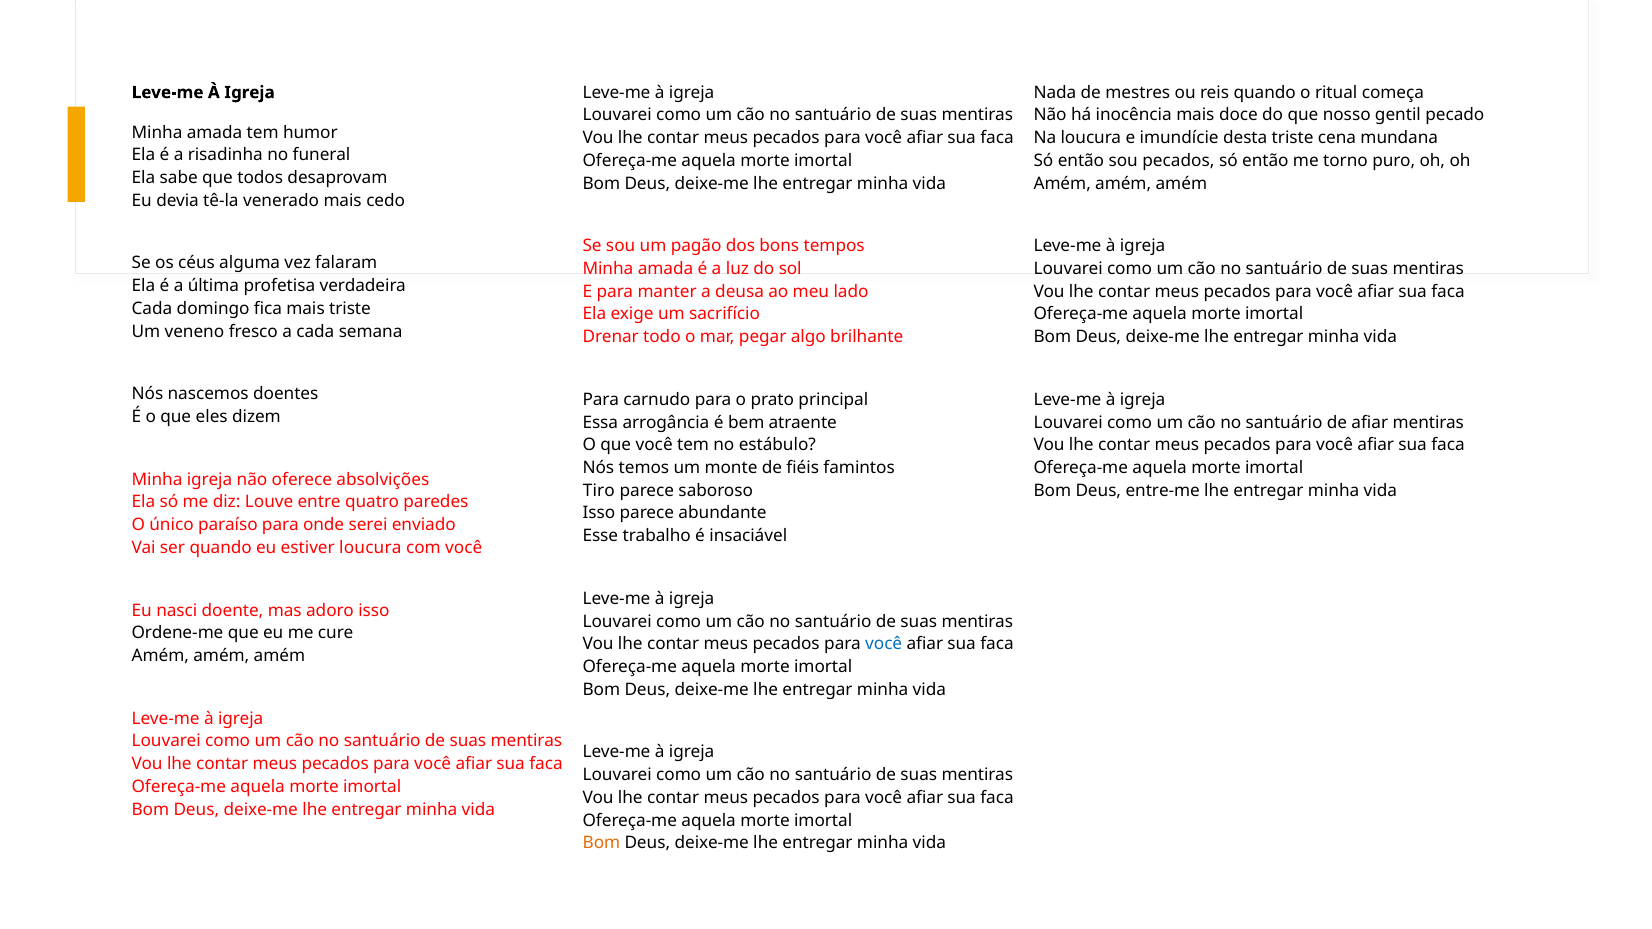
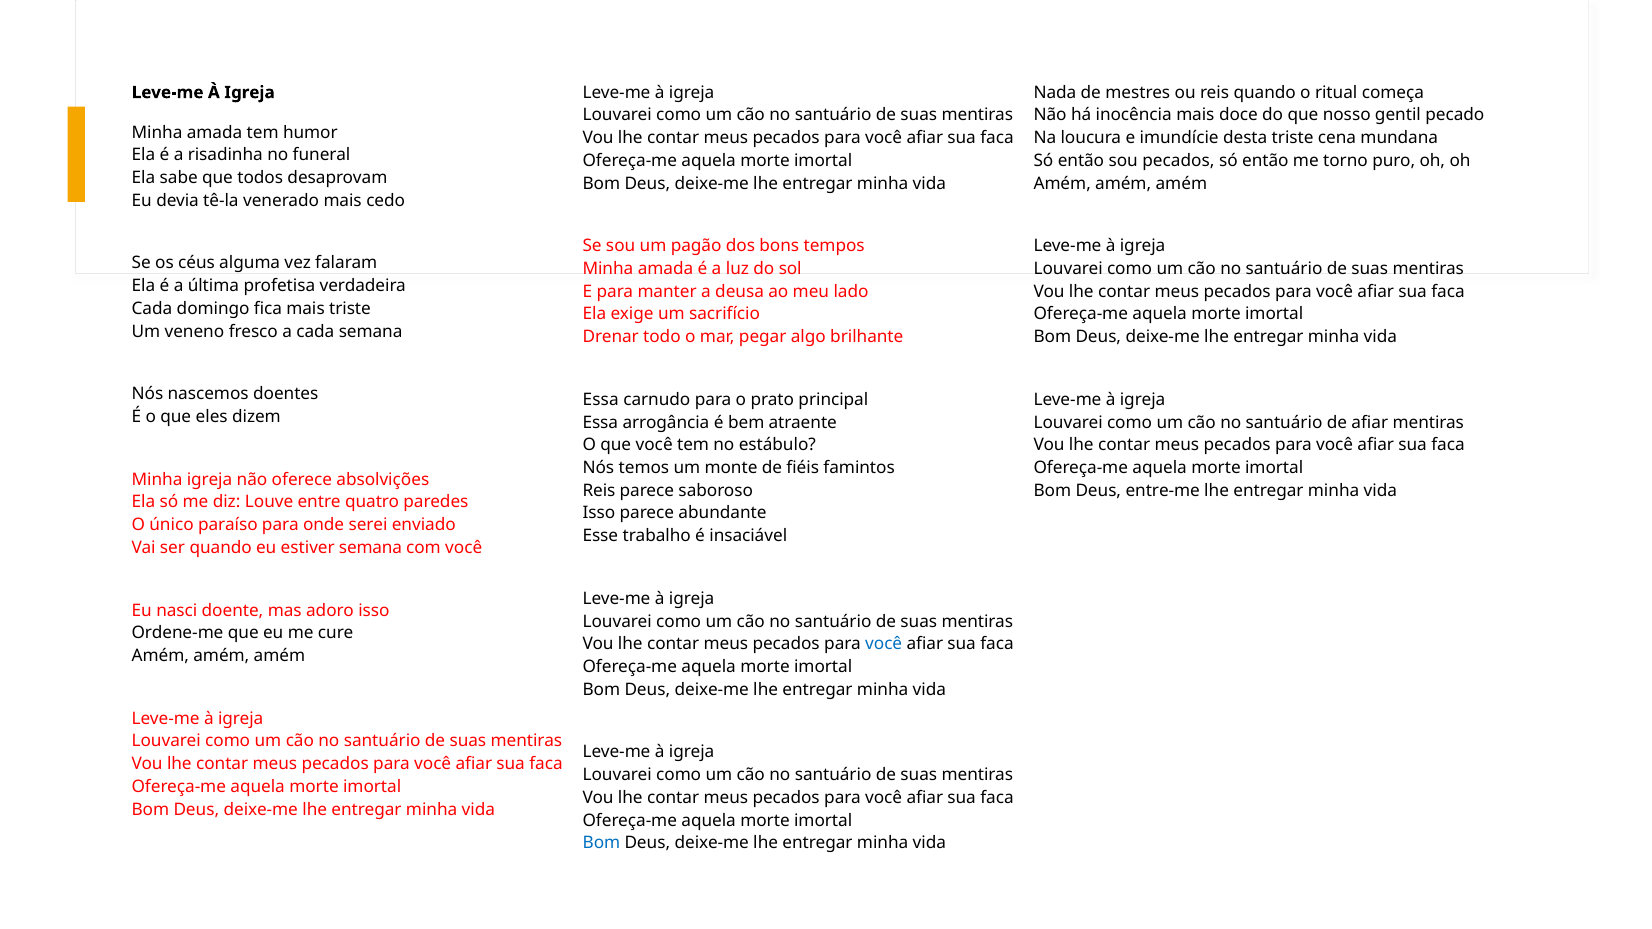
Para at (601, 400): Para -> Essa
Tiro at (599, 491): Tiro -> Reis
estiver loucura: loucura -> semana
Bom at (601, 843) colour: orange -> blue
